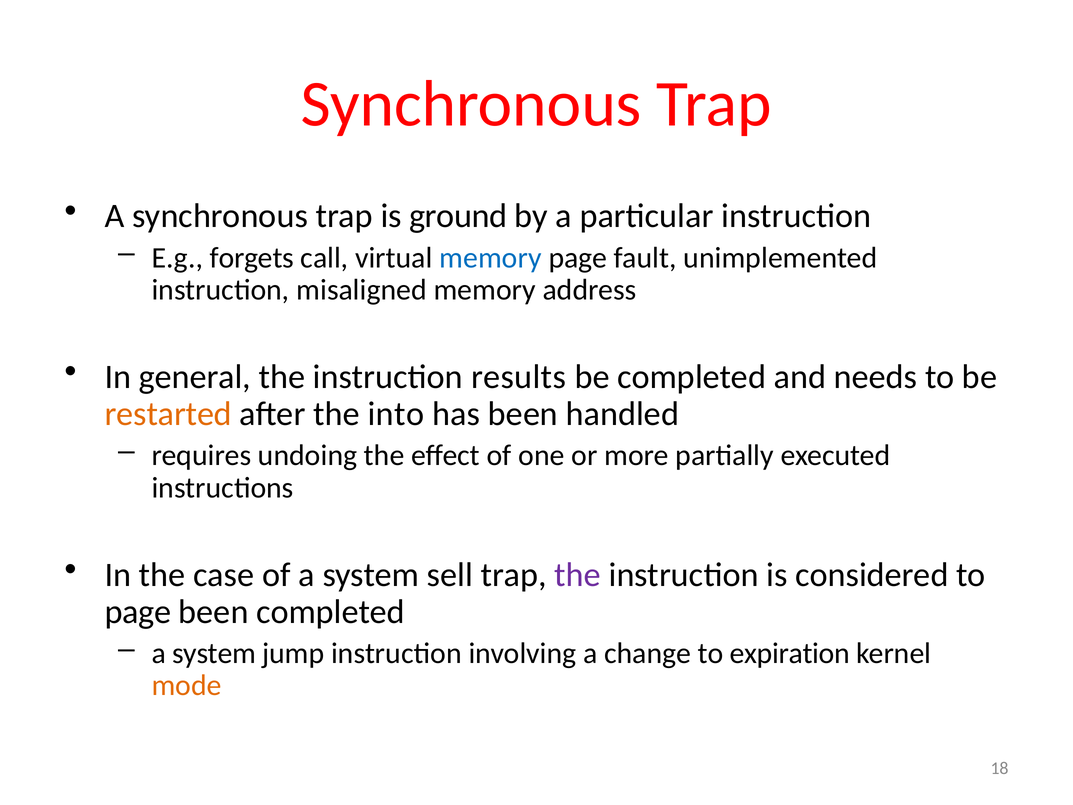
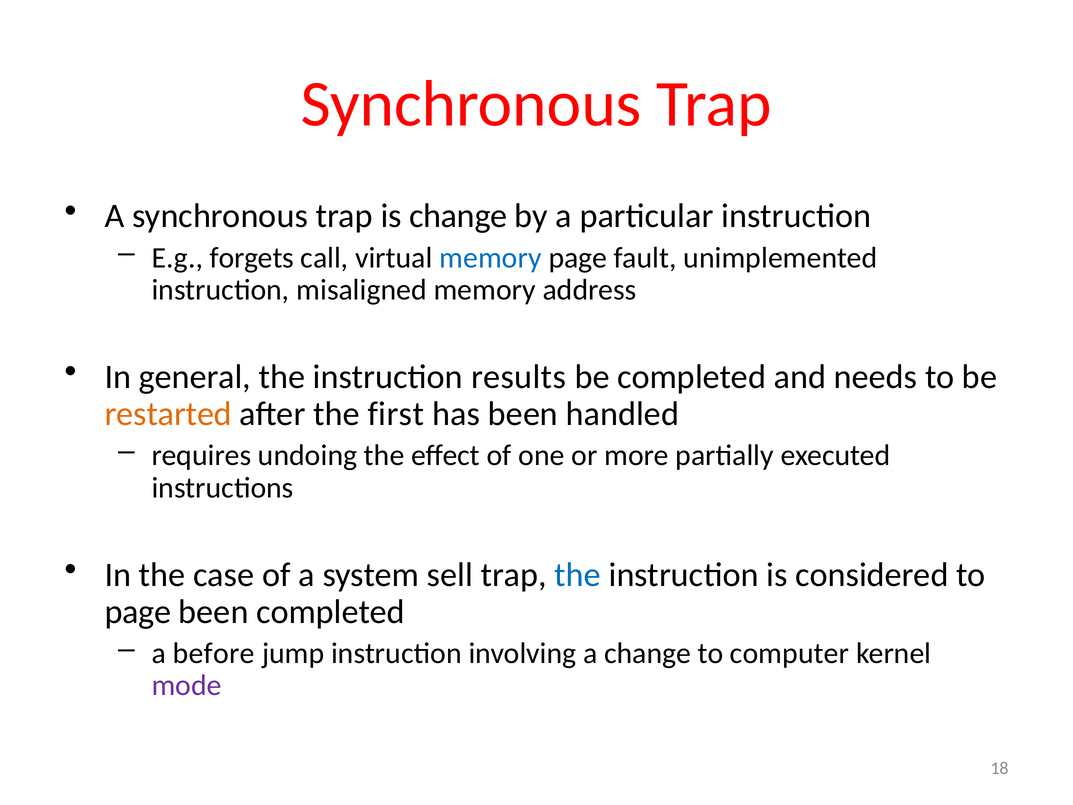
is ground: ground -> change
into: into -> first
the at (578, 575) colour: purple -> blue
system at (214, 653): system -> before
expiration: expiration -> computer
mode colour: orange -> purple
